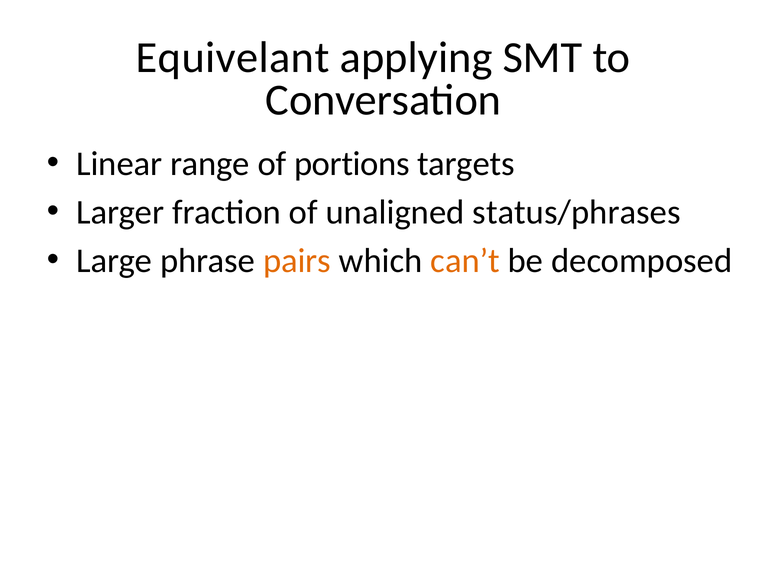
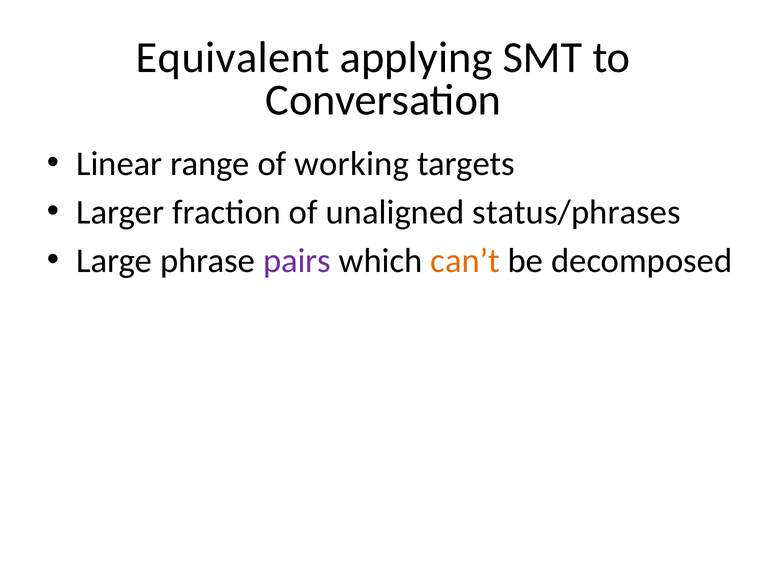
Equivelant: Equivelant -> Equivalent
portions: portions -> working
pairs colour: orange -> purple
